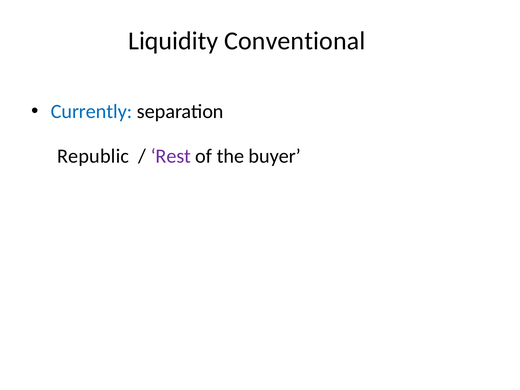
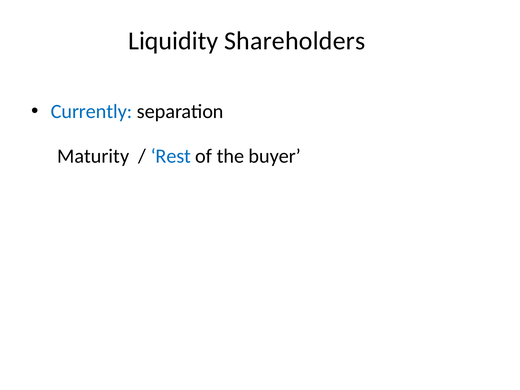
Conventional: Conventional -> Shareholders
Republic: Republic -> Maturity
Rest colour: purple -> blue
